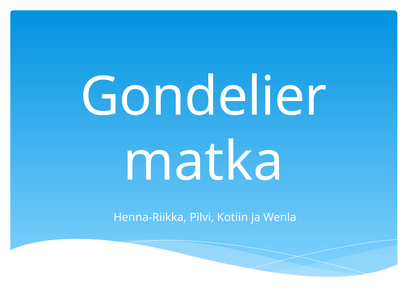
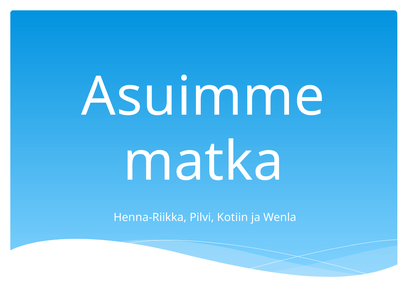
Gondelier: Gondelier -> Asuimme
